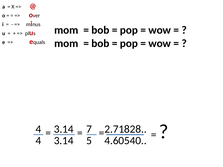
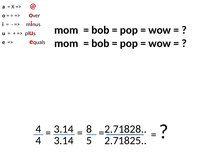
7: 7 -> 8
4.60540: 4.60540 -> 2.71825
